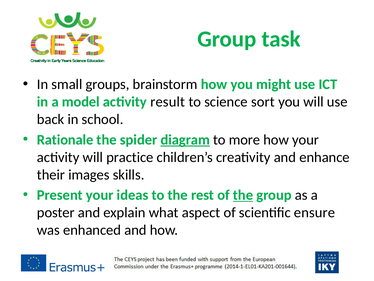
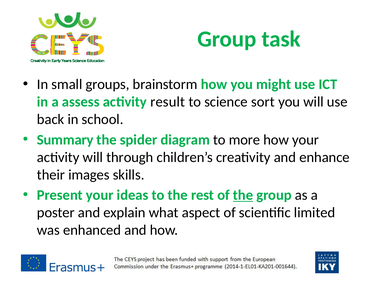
model: model -> assess
Rationale: Rationale -> Summary
diagram underline: present -> none
practice: practice -> through
ensure: ensure -> limited
